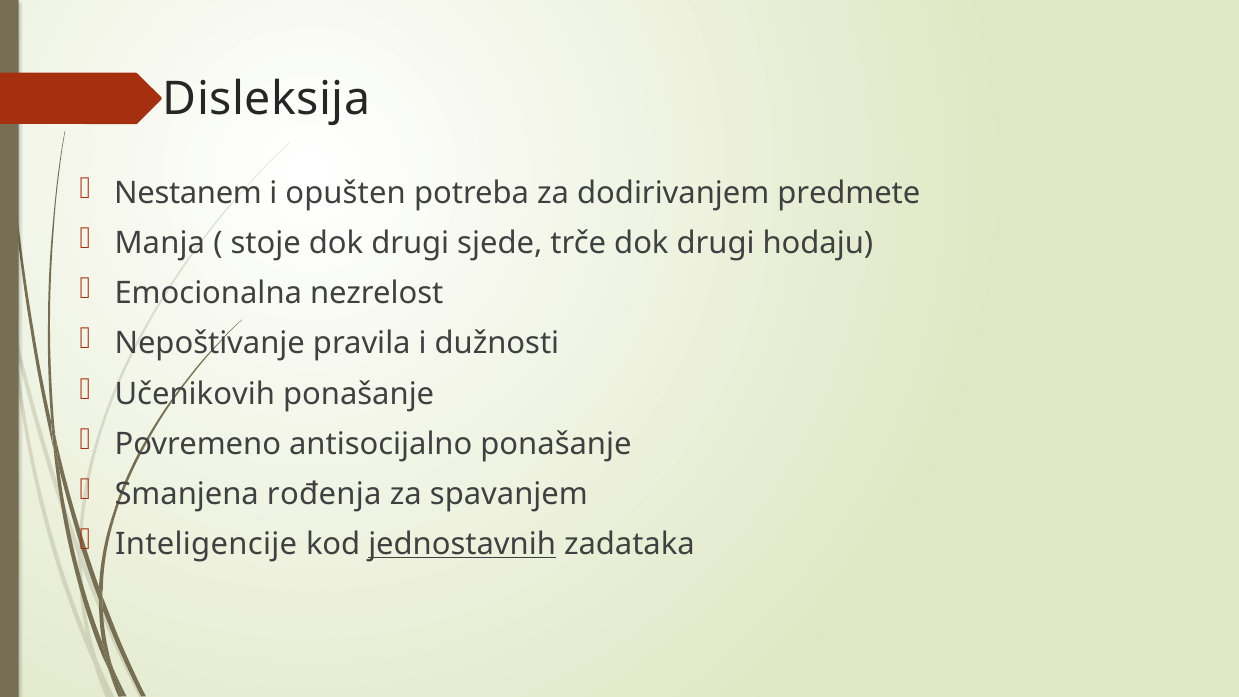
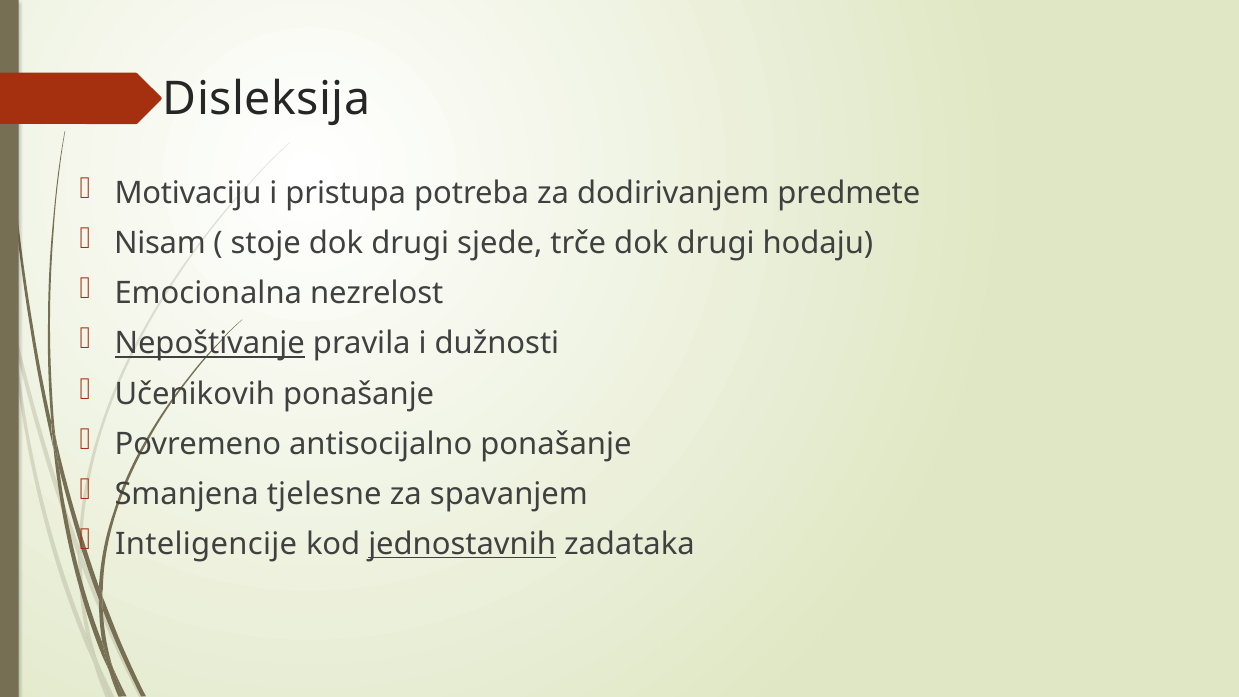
Nestanem: Nestanem -> Motivaciju
opušten: opušten -> pristupa
Manja: Manja -> Nisam
Nepoštivanje underline: none -> present
rođenja: rođenja -> tjelesne
